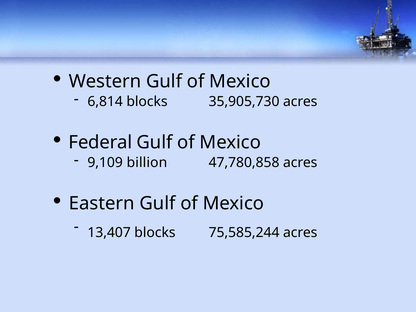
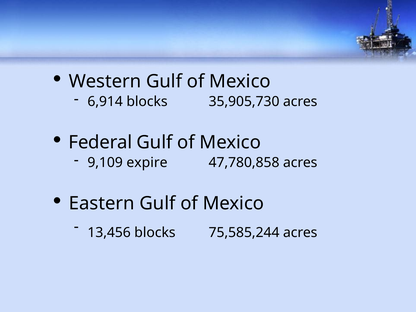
6,814: 6,814 -> 6,914
billion: billion -> expire
13,407: 13,407 -> 13,456
